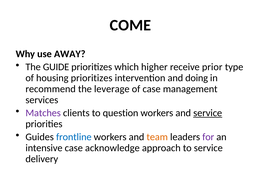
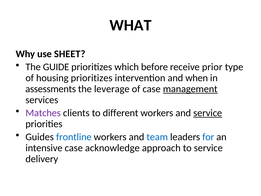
COME: COME -> WHAT
AWAY: AWAY -> SHEET
higher: higher -> before
doing: doing -> when
recommend: recommend -> assessments
management underline: none -> present
question: question -> different
team colour: orange -> blue
for colour: purple -> blue
